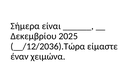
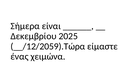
__/12/2036).Τώρα: __/12/2036).Τώρα -> __/12/2059).Τώρα
έναν: έναν -> ένας
